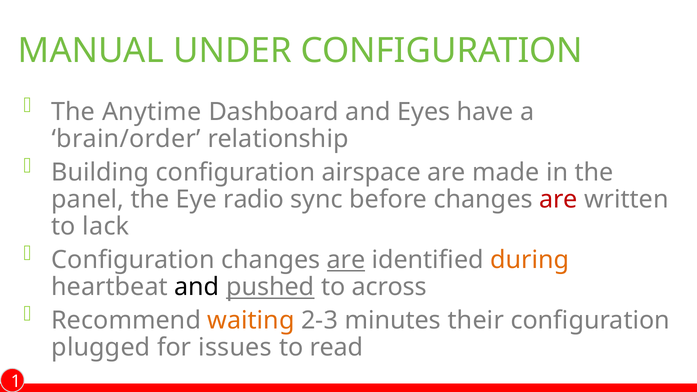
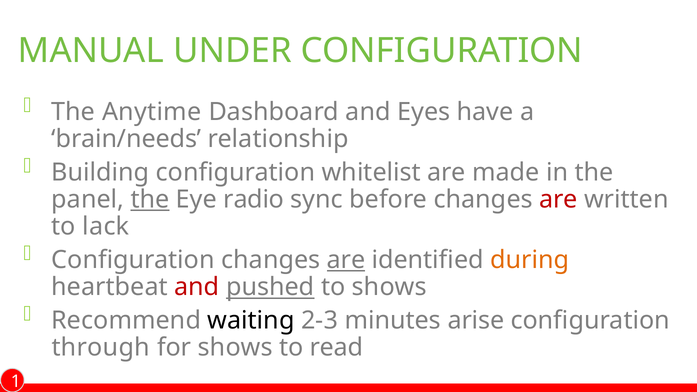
brain/order: brain/order -> brain/needs
airspace: airspace -> whitelist
the at (150, 199) underline: none -> present
and at (197, 287) colour: black -> red
to across: across -> shows
waiting colour: orange -> black
their: their -> arise
plugged: plugged -> through
for issues: issues -> shows
